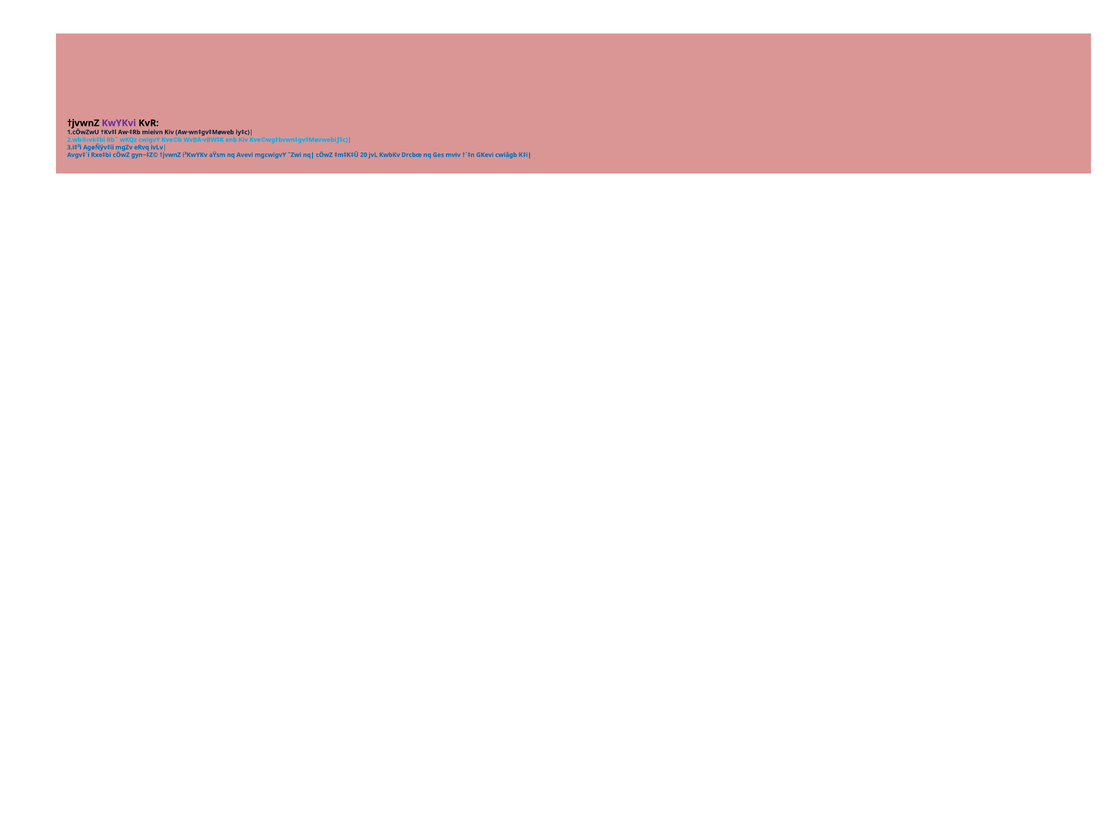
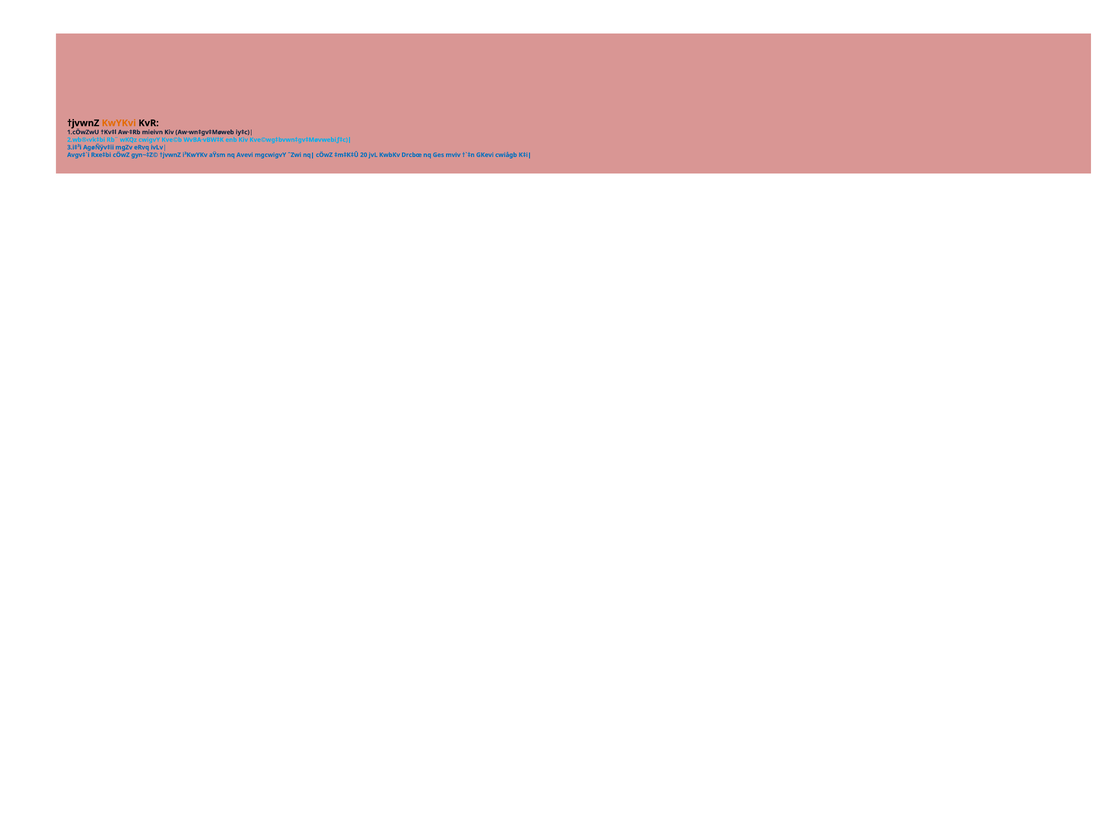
KwYKvi colour: purple -> orange
